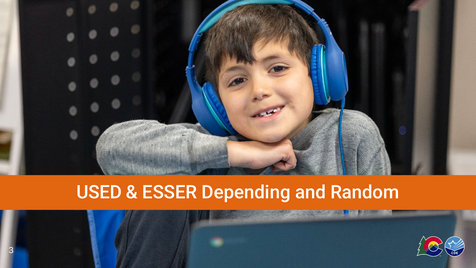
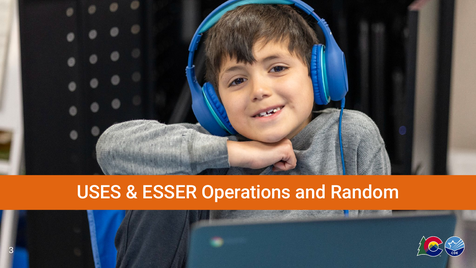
USED: USED -> USES
Depending: Depending -> Operations
